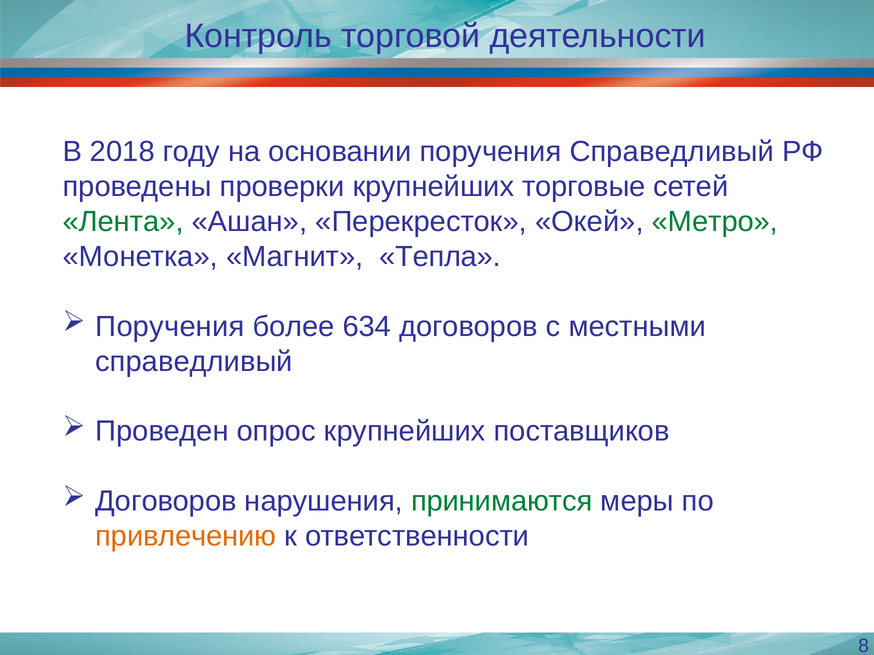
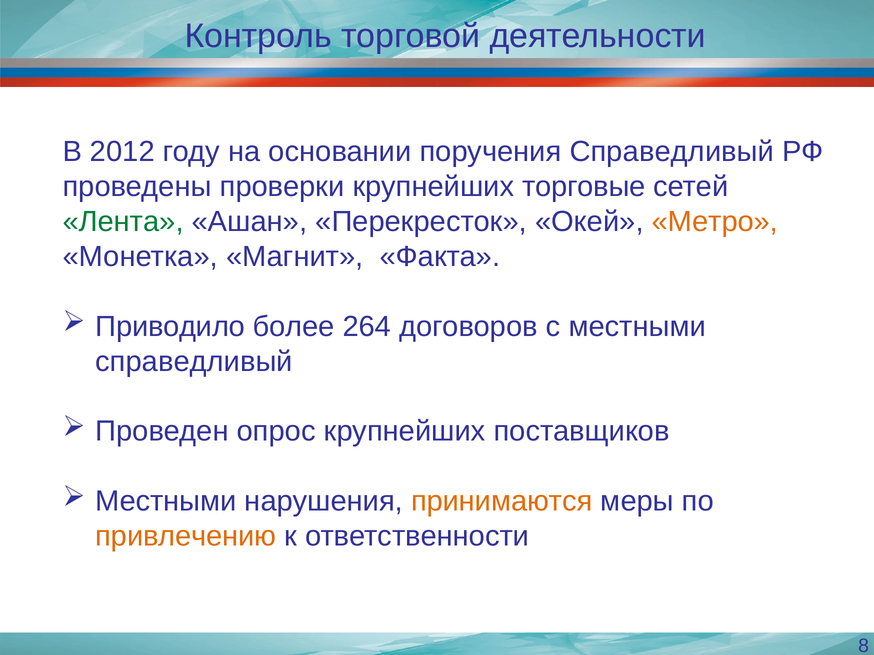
2018: 2018 -> 2012
Метро colour: green -> orange
Тепла: Тепла -> Факта
Поручения at (170, 327): Поручения -> Приводило
634: 634 -> 264
Договоров at (166, 502): Договоров -> Местными
принимаются colour: green -> orange
